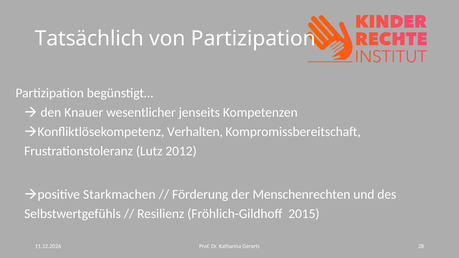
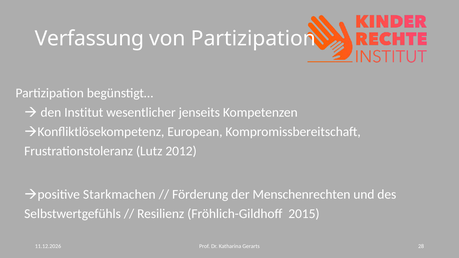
Tatsächlich: Tatsächlich -> Verfassung
Knauer: Knauer -> Institut
Verhalten: Verhalten -> European
